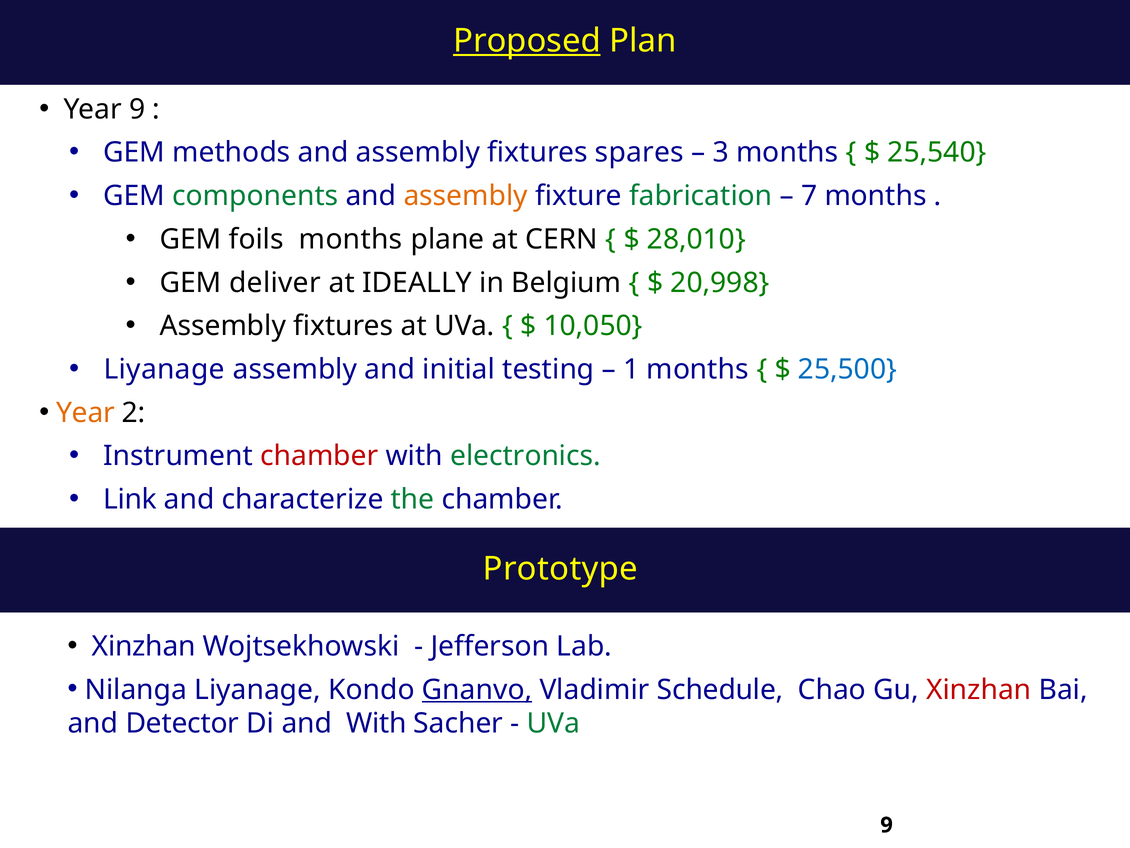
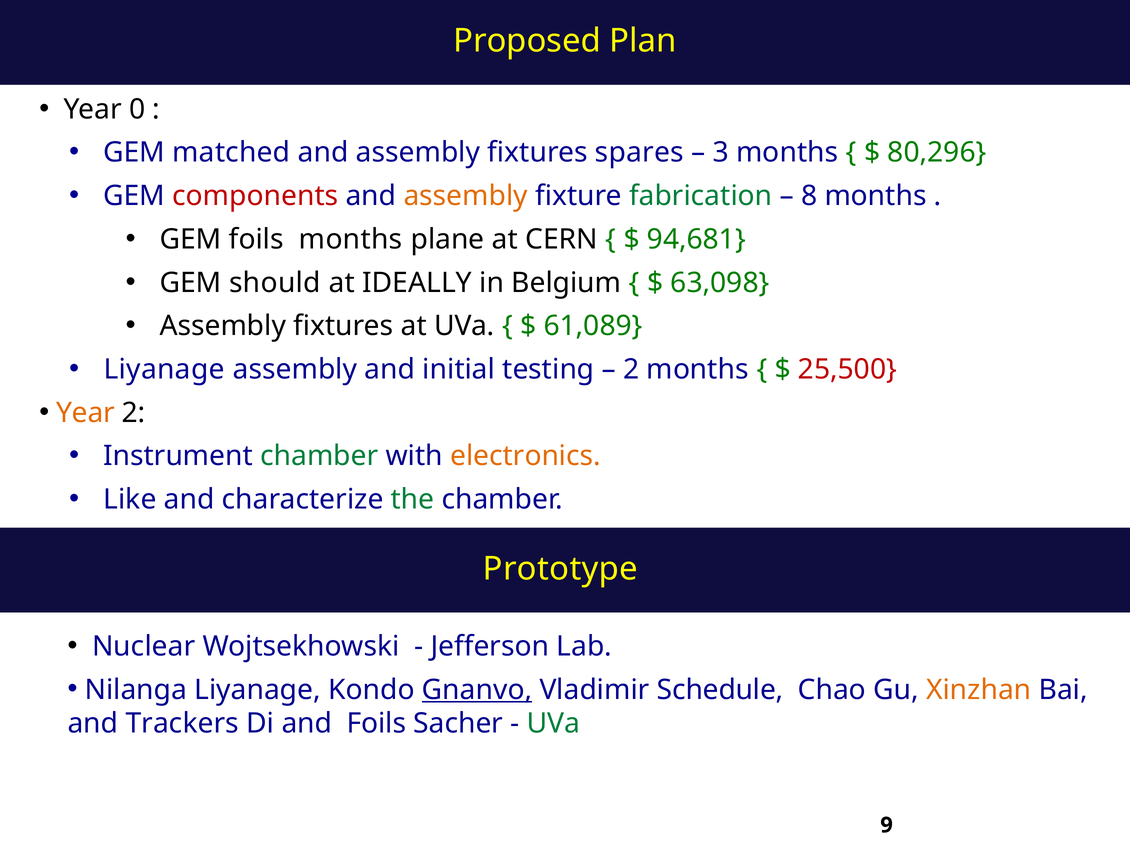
Proposed underline: present -> none
Year 9: 9 -> 0
methods: methods -> matched
25,540: 25,540 -> 80,296
components colour: green -> red
7: 7 -> 8
28,010: 28,010 -> 94,681
deliver: deliver -> should
20,998: 20,998 -> 63,098
10,050: 10,050 -> 61,089
1 at (631, 369): 1 -> 2
25,500 colour: blue -> red
chamber at (319, 456) colour: red -> green
electronics colour: green -> orange
Link: Link -> Like
Xinzhan at (144, 646): Xinzhan -> Nuclear
Xinzhan at (979, 689) colour: red -> orange
Detector: Detector -> Trackers
and With: With -> Foils
